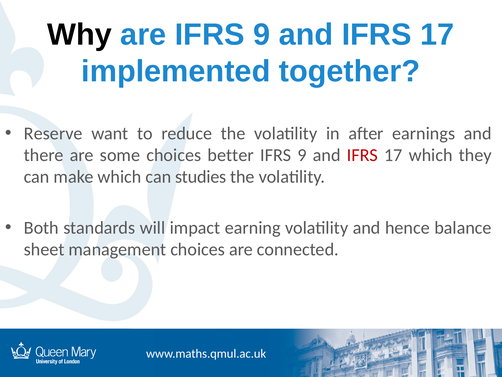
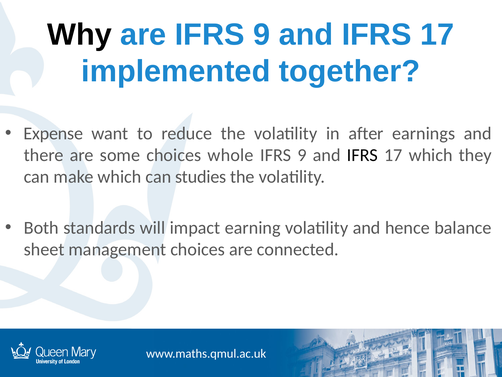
Reserve: Reserve -> Expense
better: better -> whole
IFRS at (362, 155) colour: red -> black
